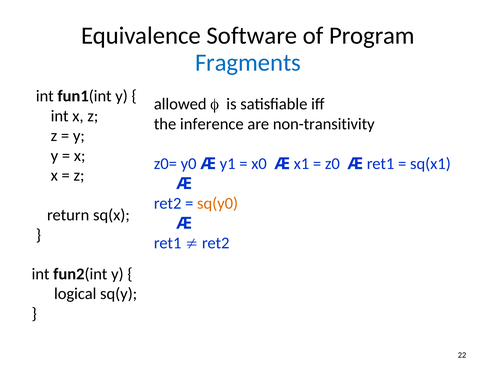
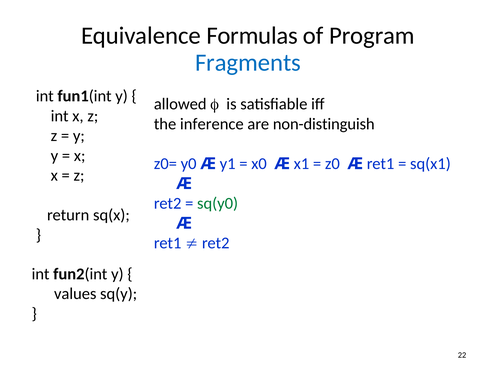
Software: Software -> Formulas
non-transitivity: non-transitivity -> non-distinguish
sq(y0 colour: orange -> green
logical: logical -> values
